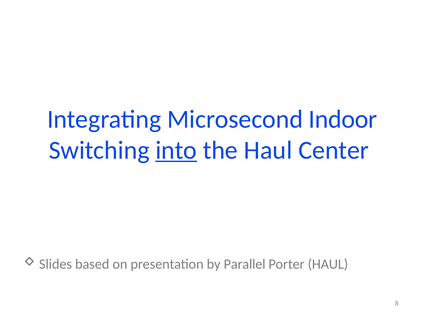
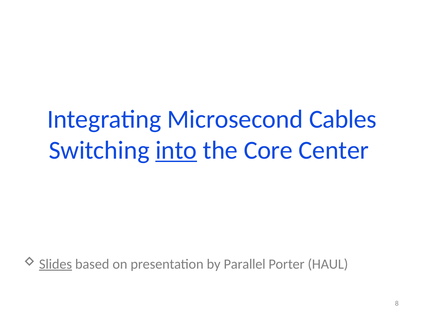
Indoor: Indoor -> Cables
the Haul: Haul -> Core
Slides underline: none -> present
